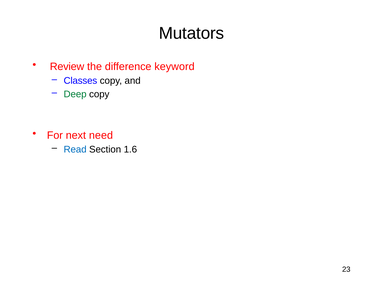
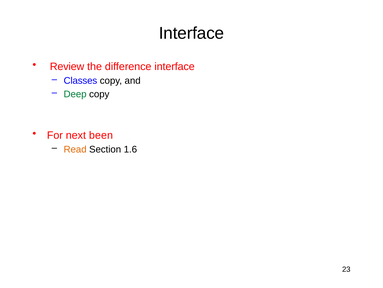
Mutators at (192, 33): Mutators -> Interface
difference keyword: keyword -> interface
need: need -> been
Read colour: blue -> orange
